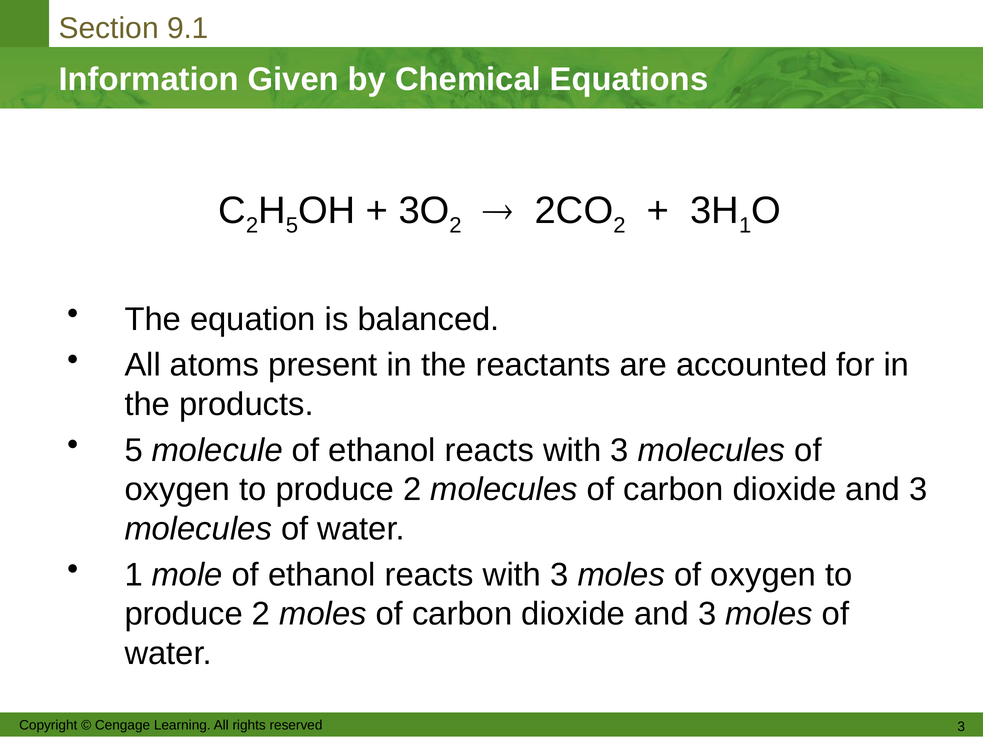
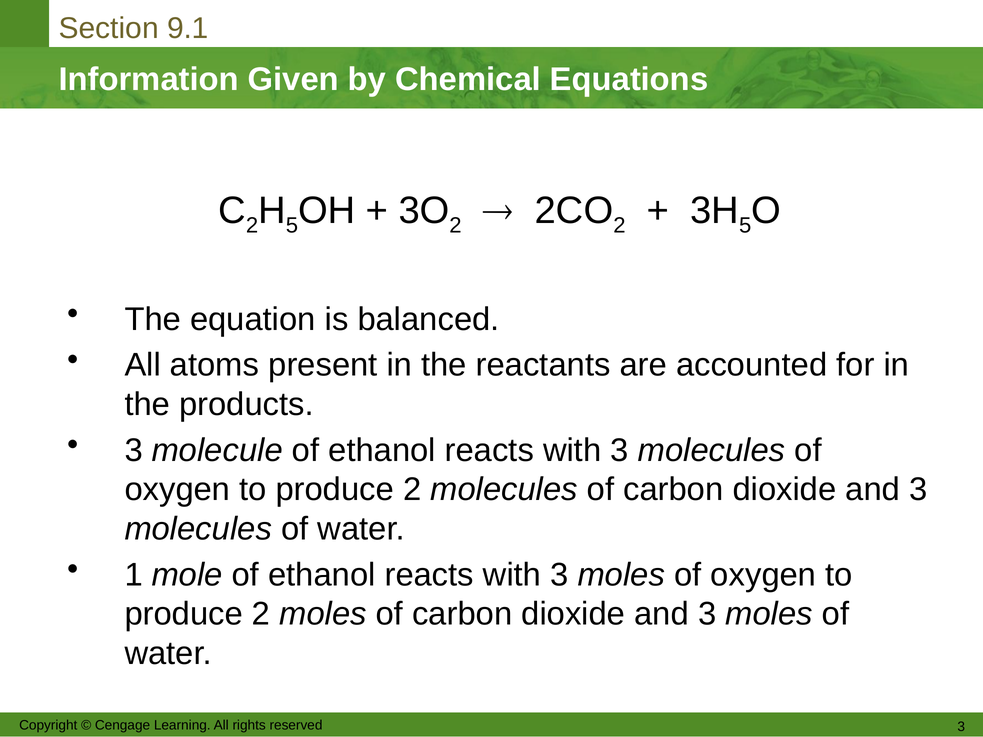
1 at (745, 226): 1 -> 5
5 at (134, 450): 5 -> 3
